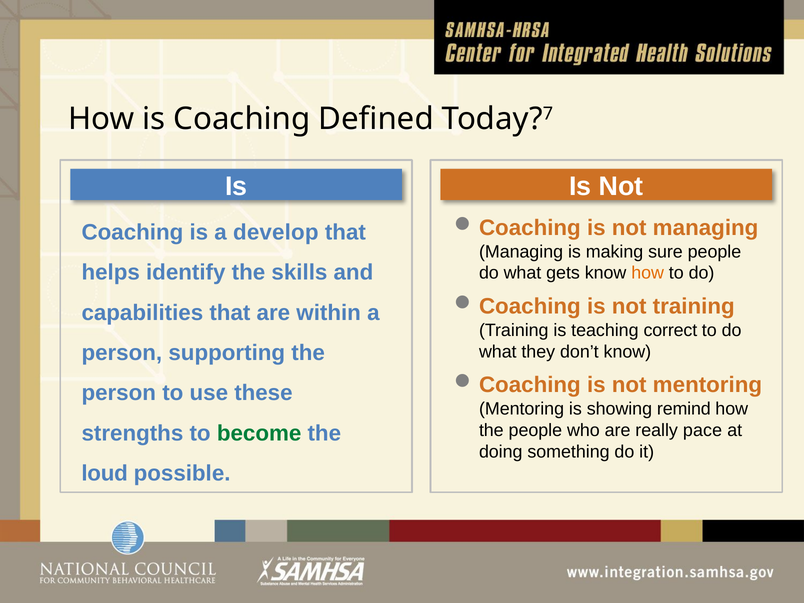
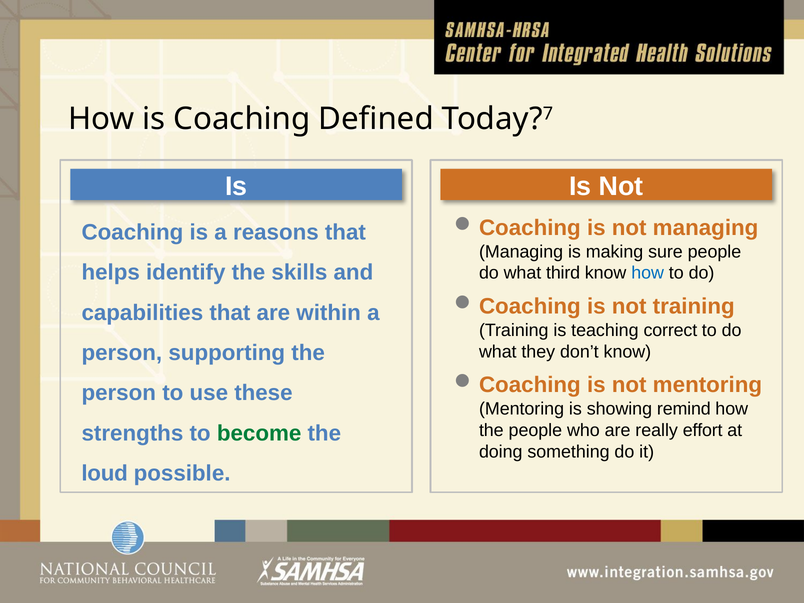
develop: develop -> reasons
gets: gets -> third
how at (648, 273) colour: orange -> blue
pace: pace -> effort
